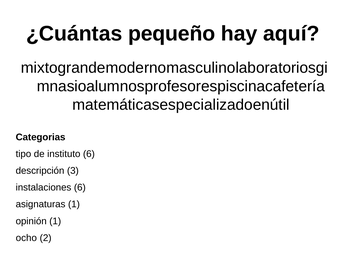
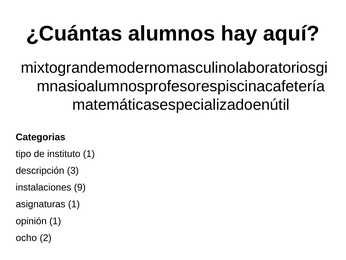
pequeño: pequeño -> alumnos
instituto 6: 6 -> 1
instalaciones 6: 6 -> 9
